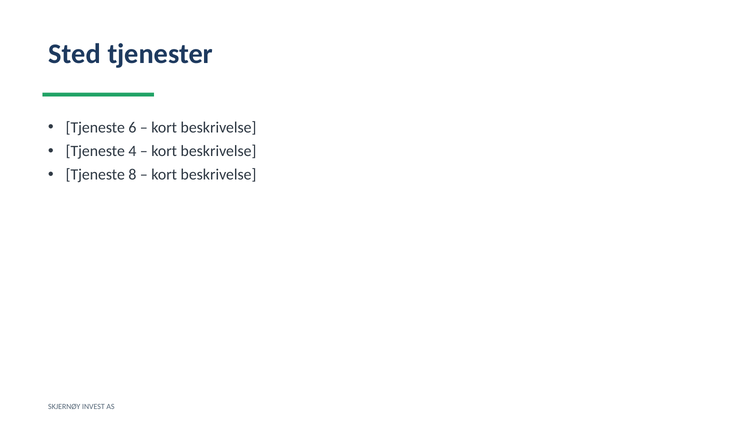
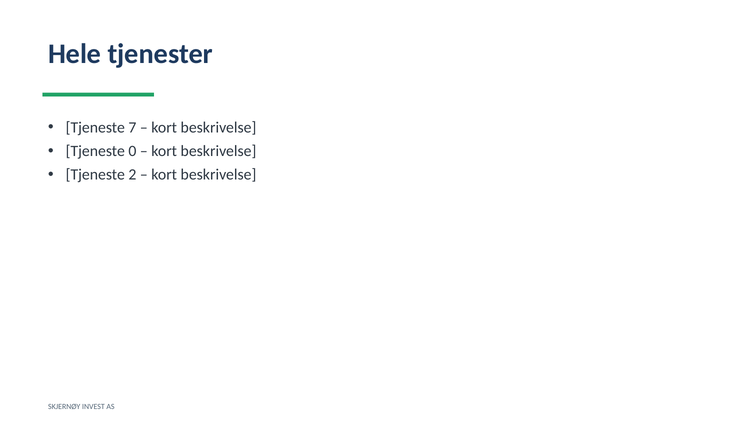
Sted: Sted -> Hele
6: 6 -> 7
4: 4 -> 0
8: 8 -> 2
